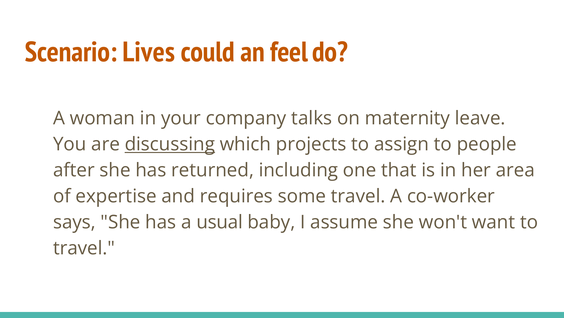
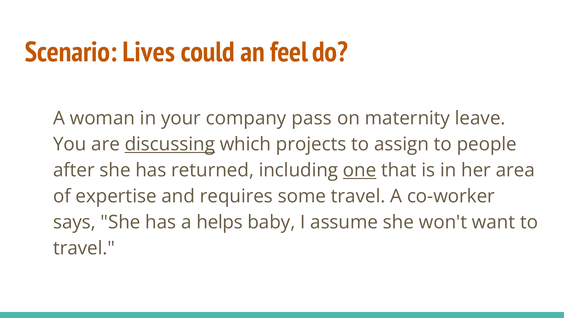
talks: talks -> pass
one underline: none -> present
usual: usual -> helps
